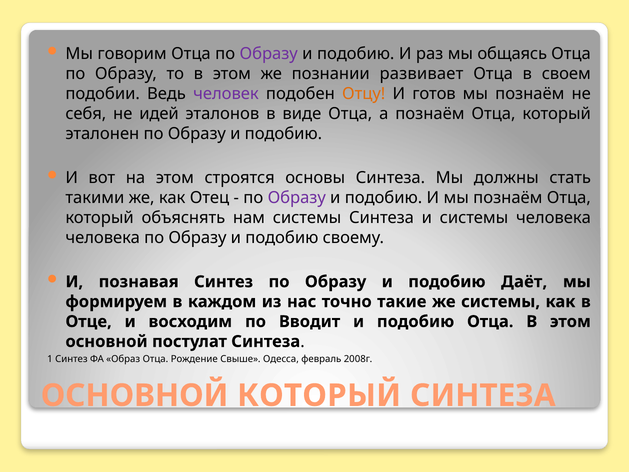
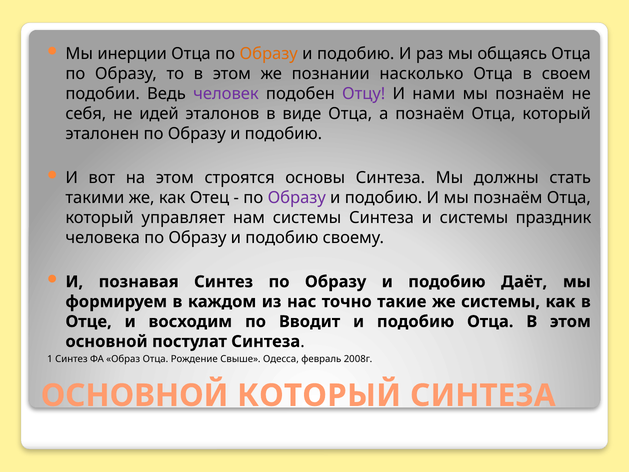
говорим: говорим -> инерции
Образу at (269, 54) colour: purple -> orange
развивает: развивает -> насколько
Отцу colour: orange -> purple
готов: готов -> нами
объяснять: объяснять -> управляет
системы человека: человека -> праздник
